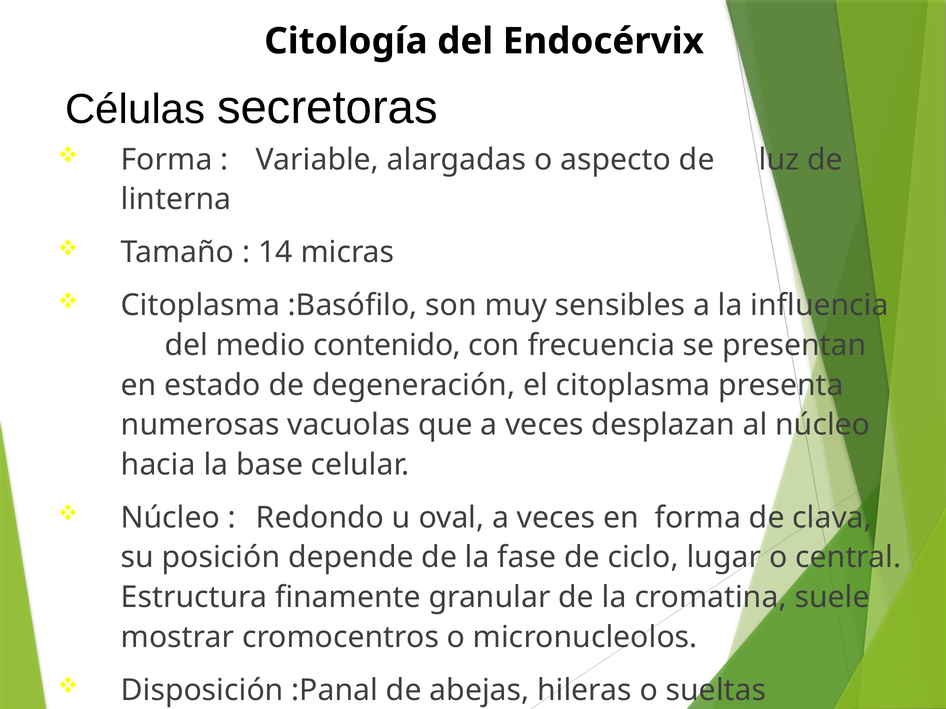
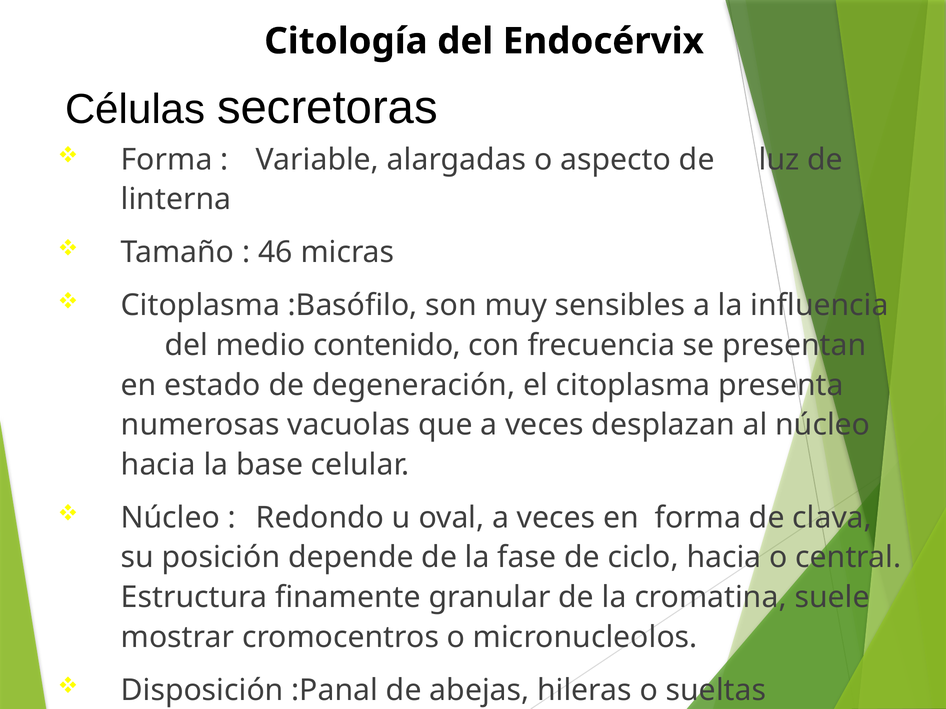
14: 14 -> 46
ciclo lugar: lugar -> hacia
